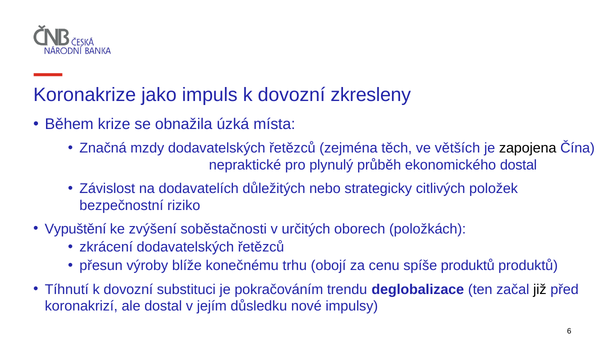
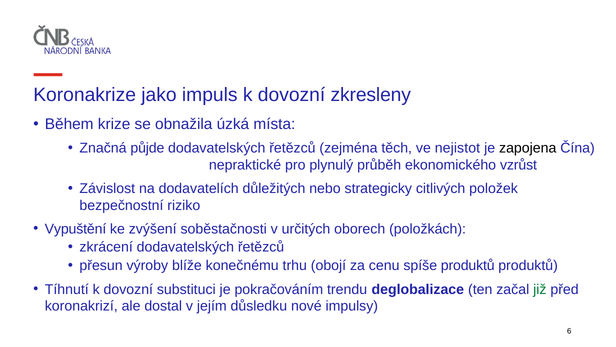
mzdy: mzdy -> půjde
větších: větších -> nejistot
ekonomického dostal: dostal -> vzrůst
již colour: black -> green
